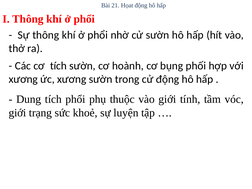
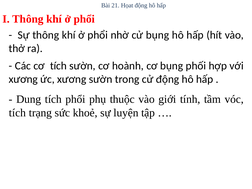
cử sườn: sườn -> bụng
giới at (17, 113): giới -> tích
